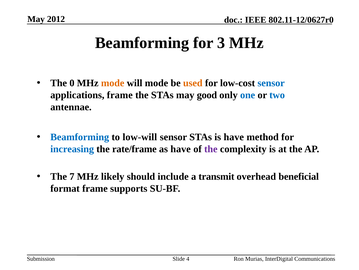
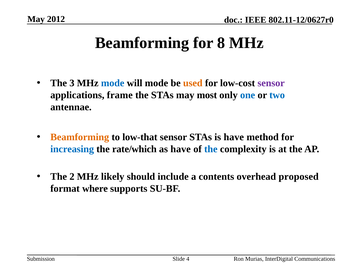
3: 3 -> 8
0: 0 -> 3
mode at (113, 83) colour: orange -> blue
sensor at (271, 83) colour: blue -> purple
good: good -> most
Beamforming at (80, 137) colour: blue -> orange
low-will: low-will -> low-that
rate/frame: rate/frame -> rate/which
the at (211, 149) colour: purple -> blue
7: 7 -> 2
transmit: transmit -> contents
beneficial: beneficial -> proposed
format frame: frame -> where
